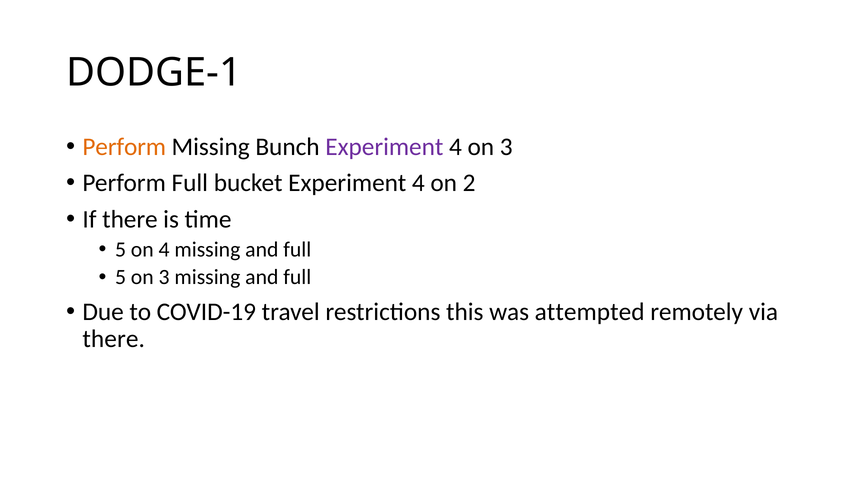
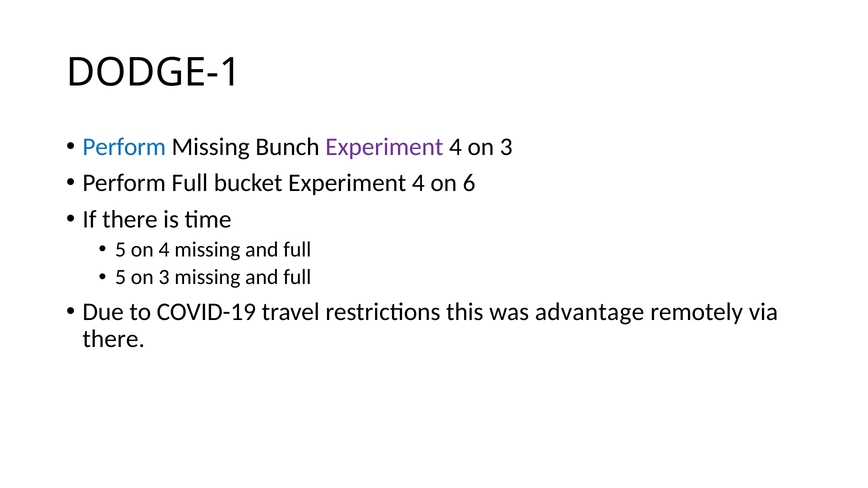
Perform at (124, 147) colour: orange -> blue
2: 2 -> 6
attempted: attempted -> advantage
